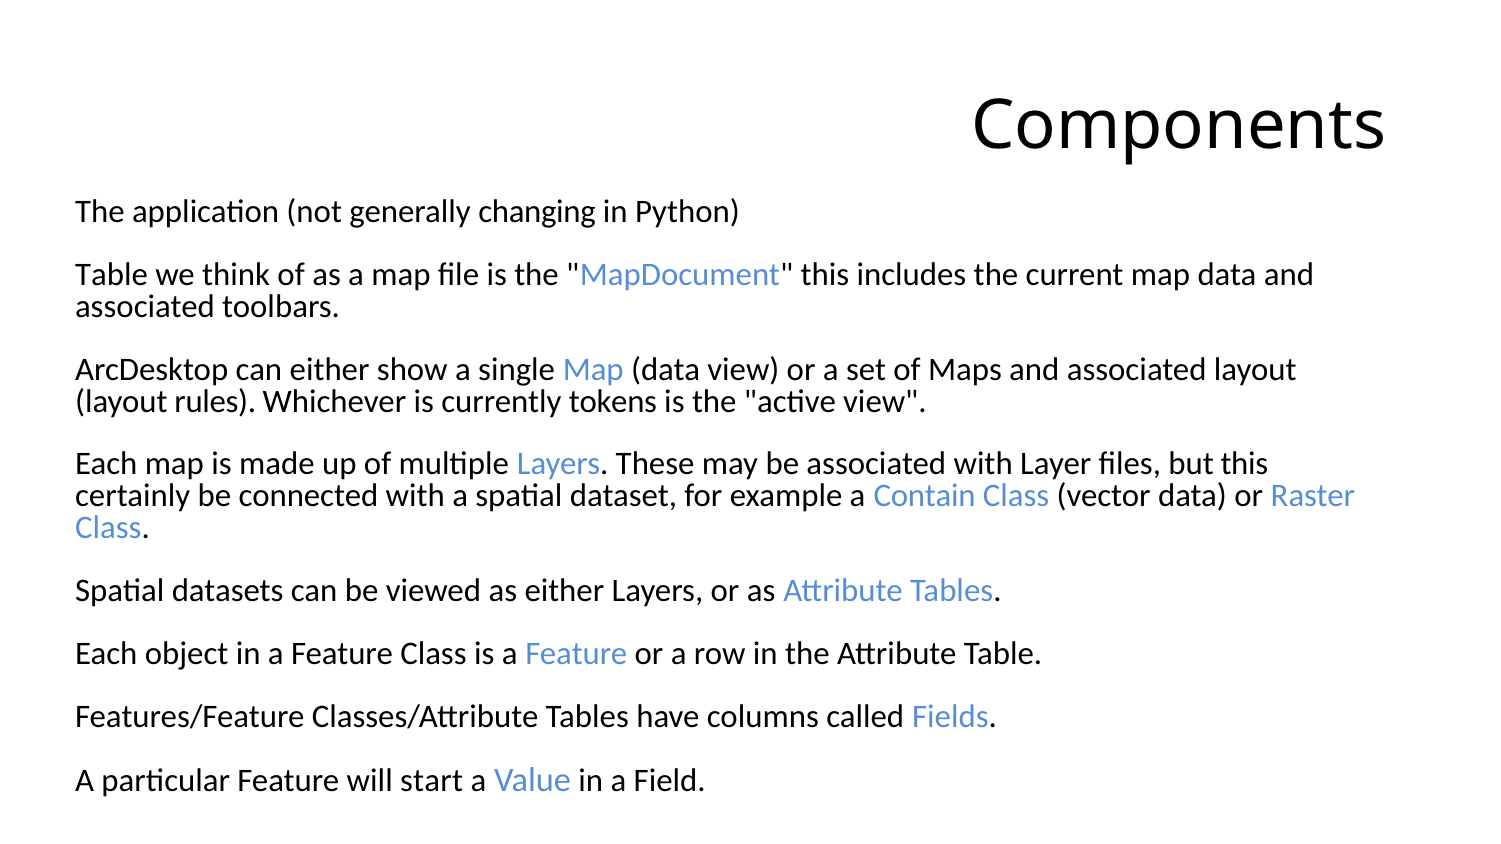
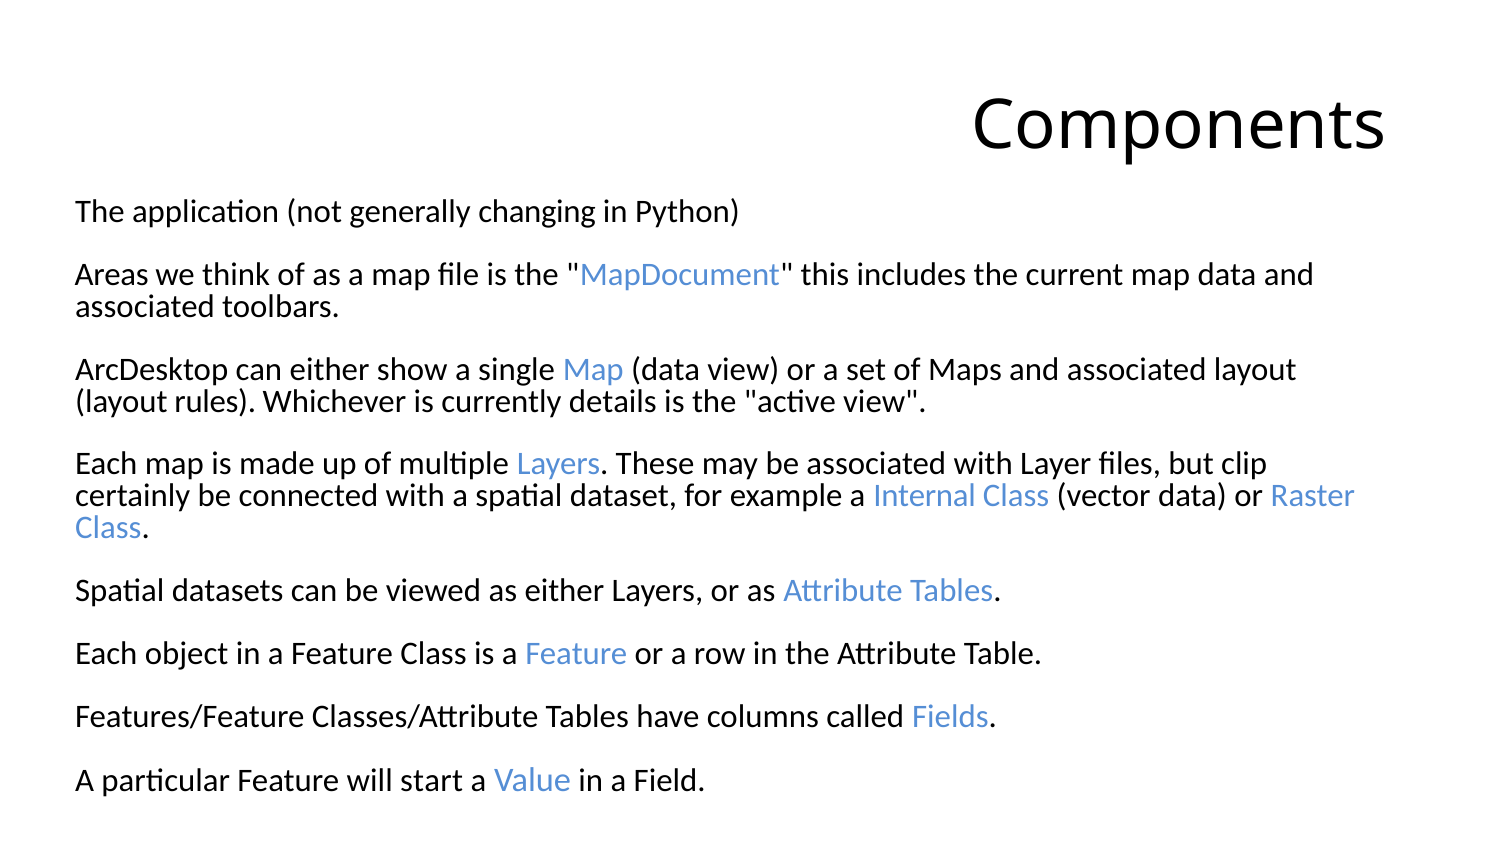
Table at (112, 275): Table -> Areas
tokens: tokens -> details
but this: this -> clip
Contain: Contain -> Internal
